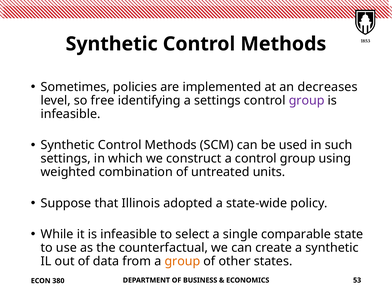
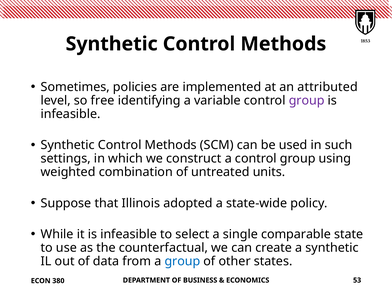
decreases: decreases -> attributed
a settings: settings -> variable
group at (182, 261) colour: orange -> blue
